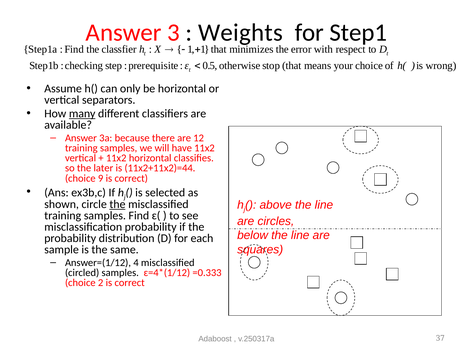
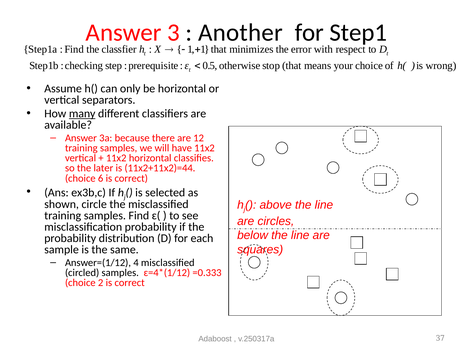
Weights: Weights -> Another
9: 9 -> 6
the at (117, 204) underline: present -> none
